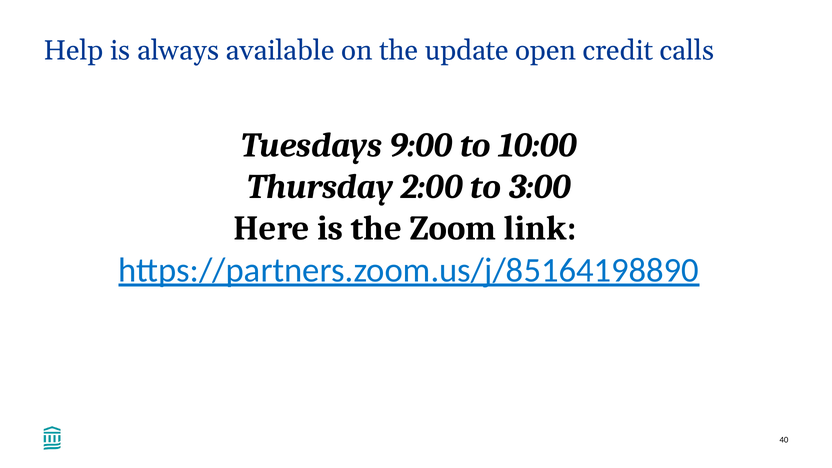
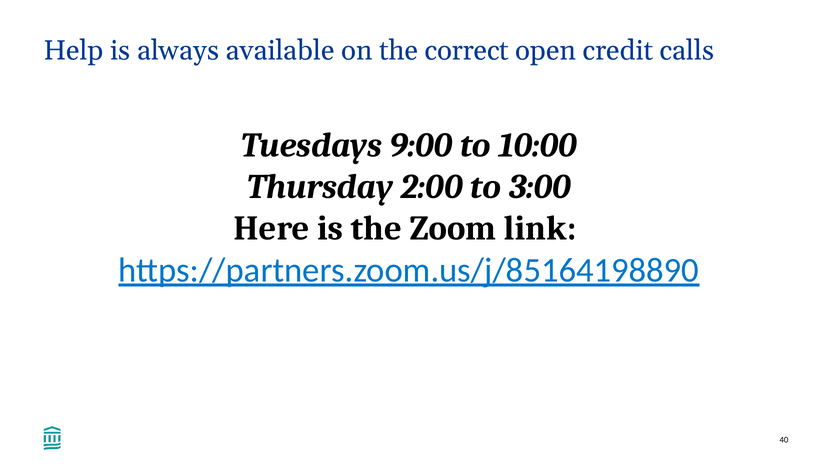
update: update -> correct
